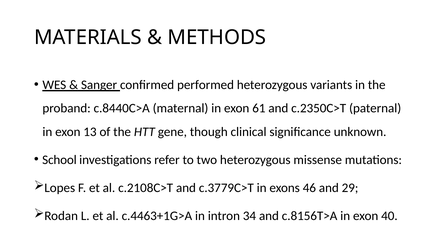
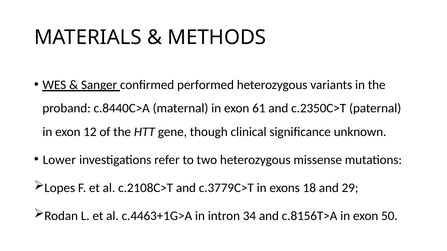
13: 13 -> 12
School: School -> Lower
46: 46 -> 18
40: 40 -> 50
